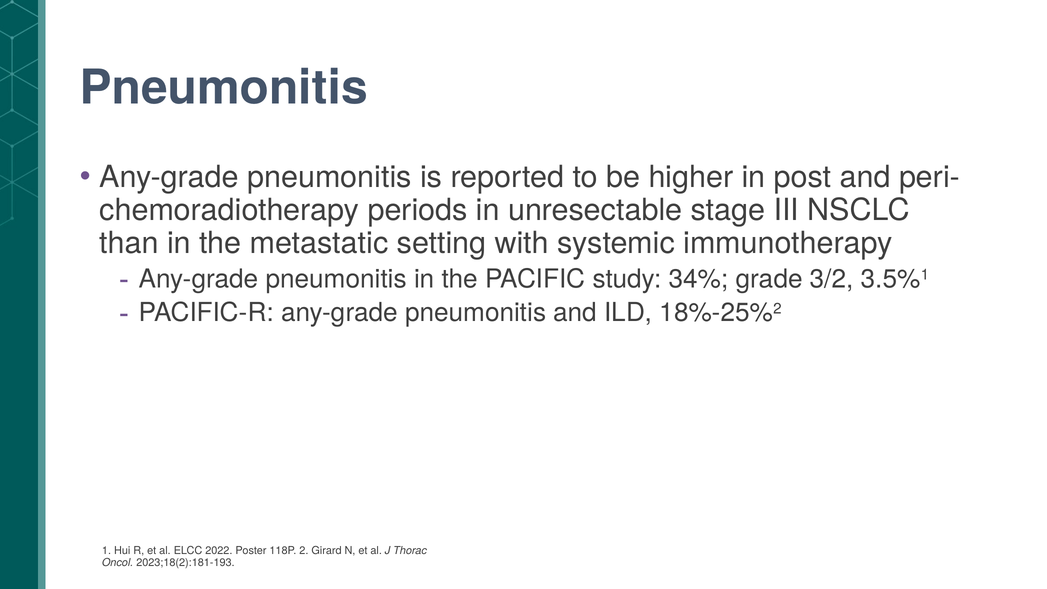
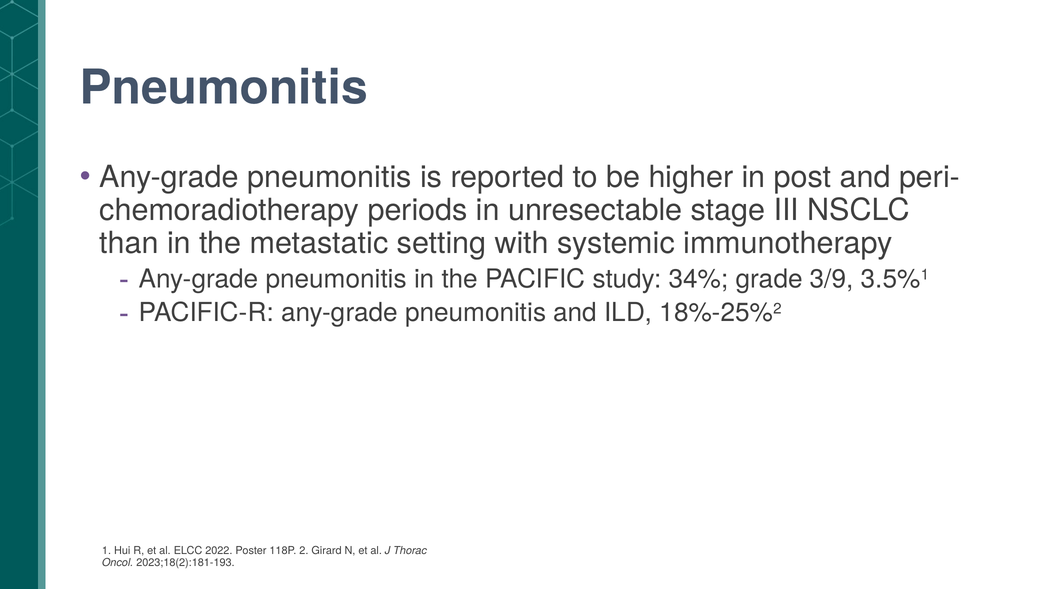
3/2: 3/2 -> 3/9
